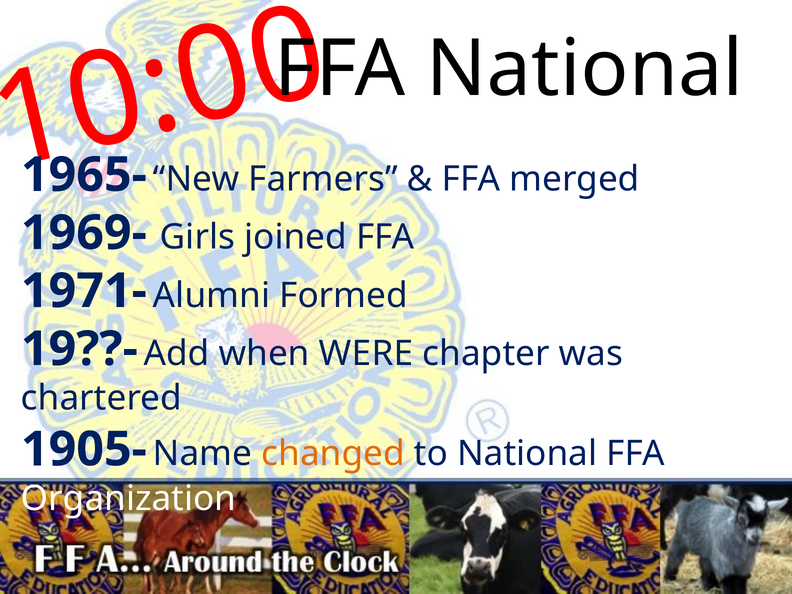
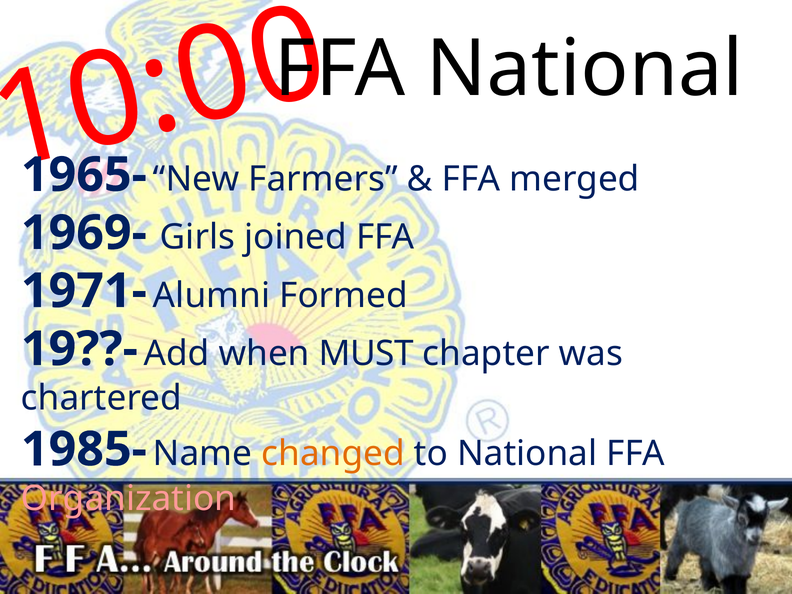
WERE: WERE -> MUST
1905-: 1905- -> 1985-
Organization colour: white -> pink
